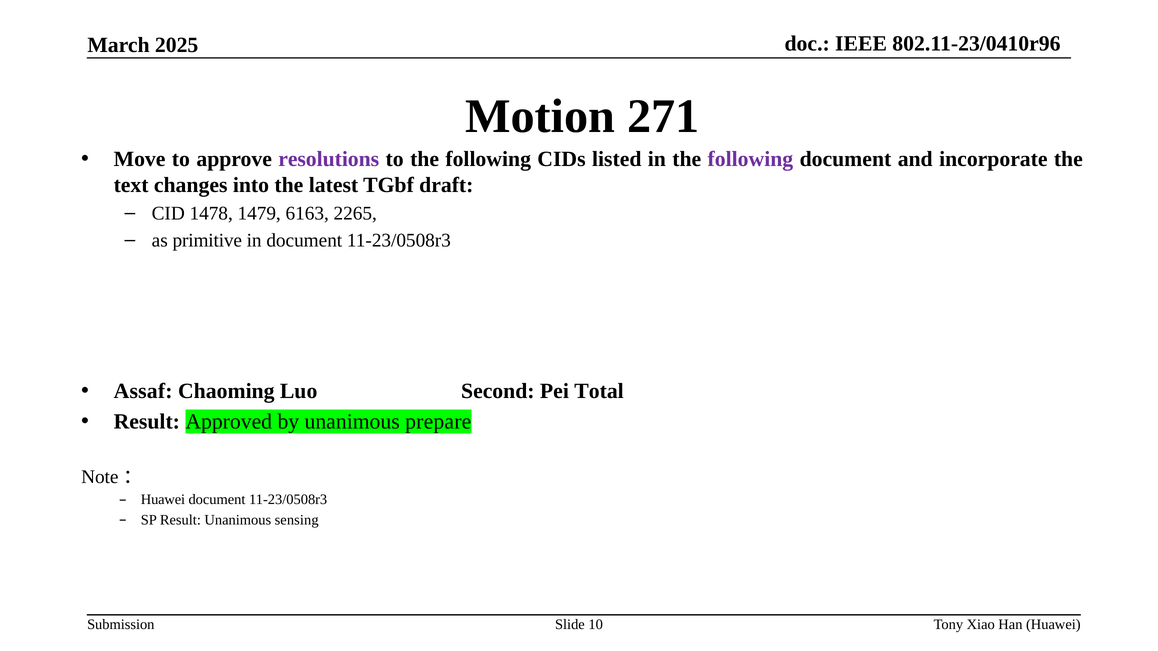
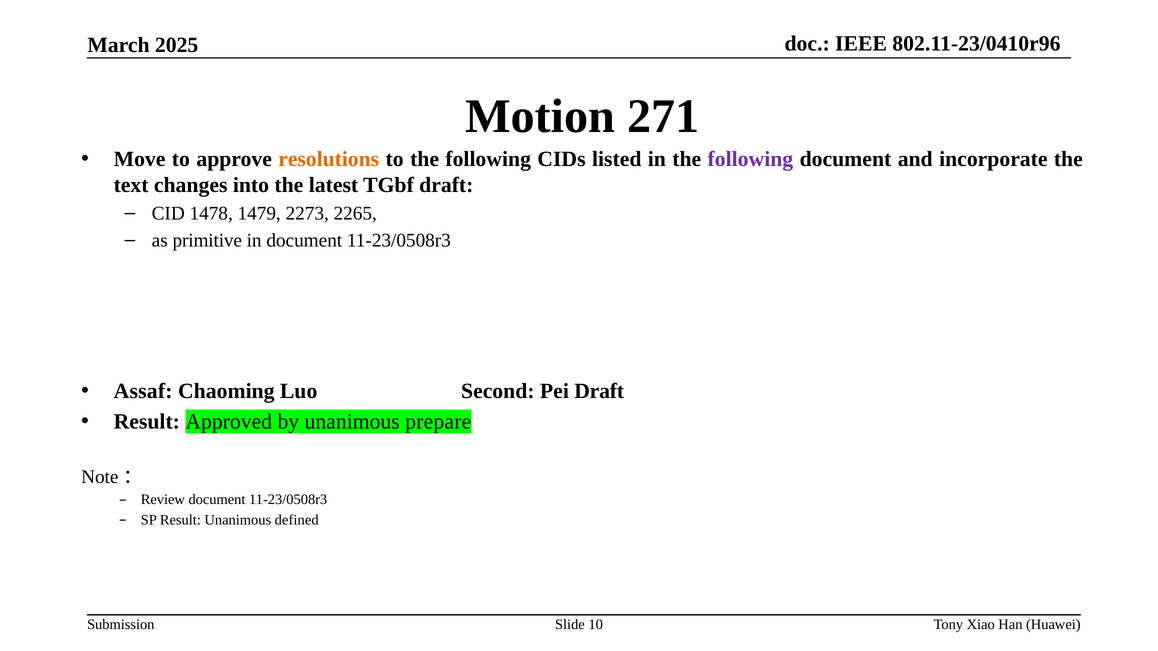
resolutions colour: purple -> orange
6163: 6163 -> 2273
Pei Total: Total -> Draft
Huawei at (163, 500): Huawei -> Review
sensing: sensing -> defined
